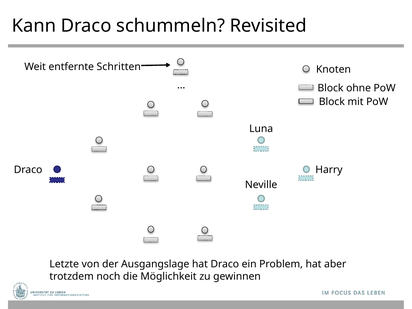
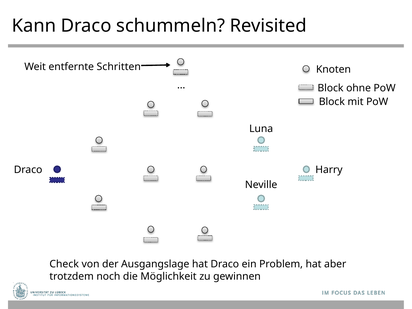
Letzte: Letzte -> Check
